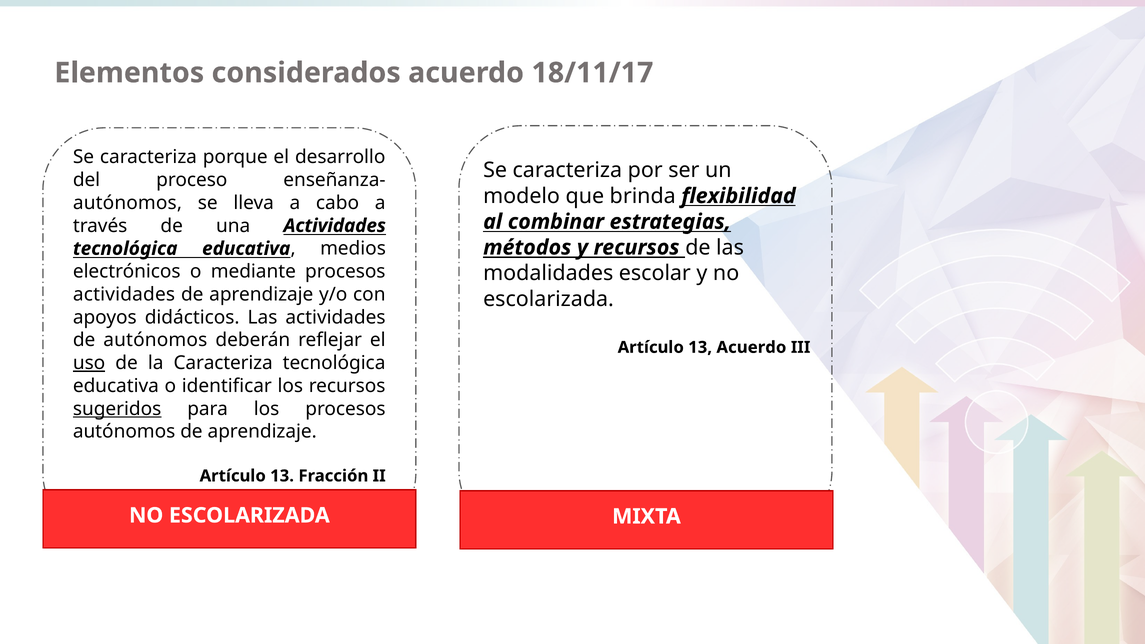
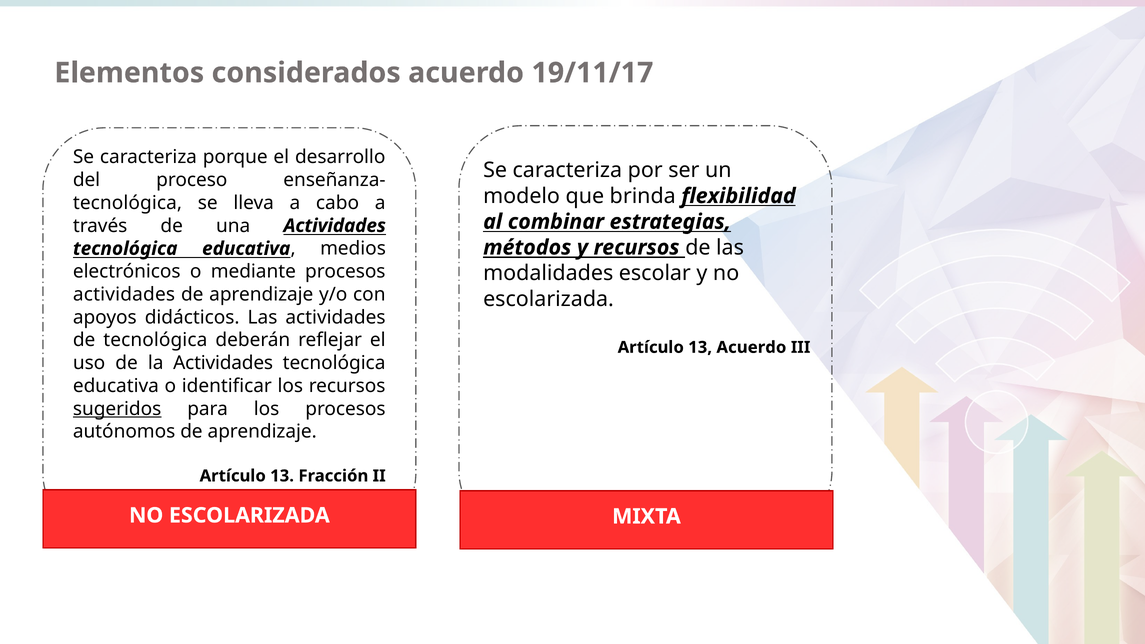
18/11/17: 18/11/17 -> 19/11/17
autónomos at (127, 203): autónomos -> tecnológica
de autónomos: autónomos -> tecnológica
uso underline: present -> none
la Caracteriza: Caracteriza -> Actividades
